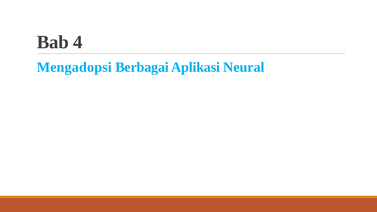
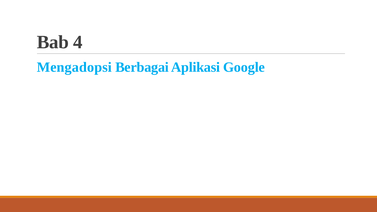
Neural: Neural -> Google
